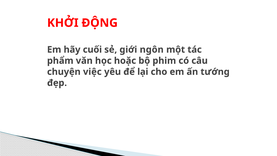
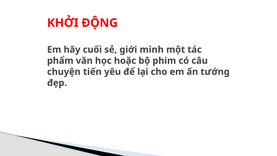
ngôn: ngôn -> mình
việc: việc -> tiến
